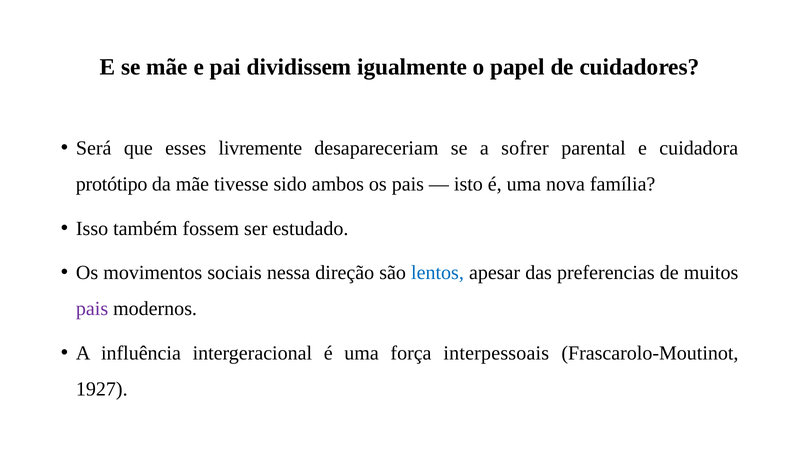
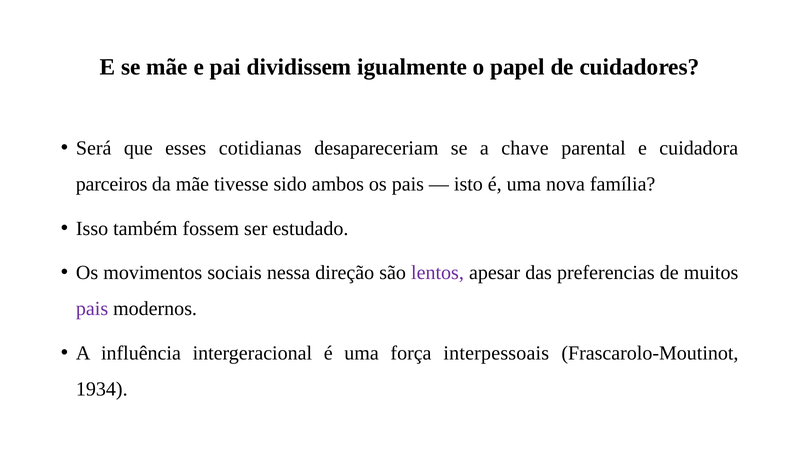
livremente: livremente -> cotidianas
sofrer: sofrer -> chave
protótipo: protótipo -> parceiros
lentos colour: blue -> purple
1927: 1927 -> 1934
